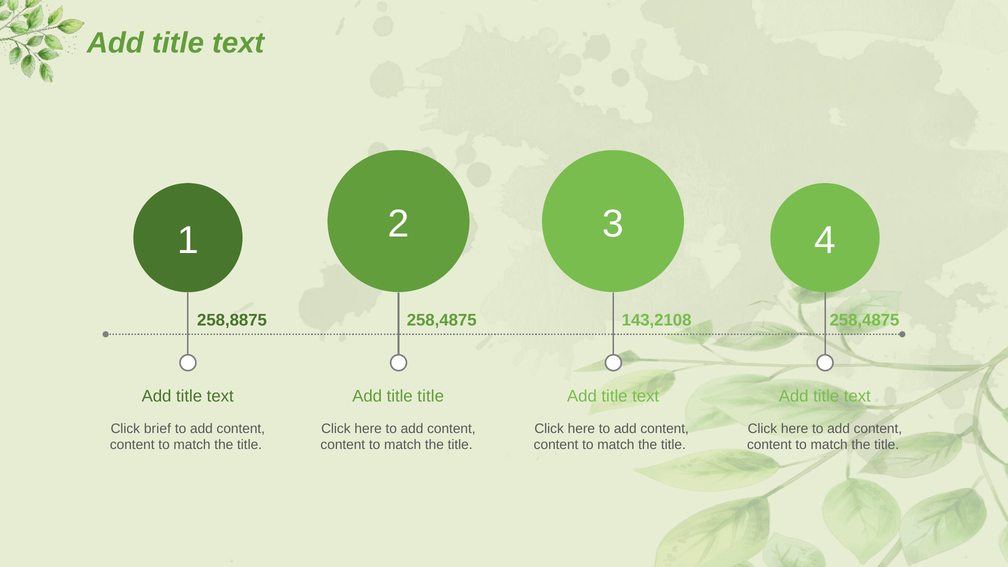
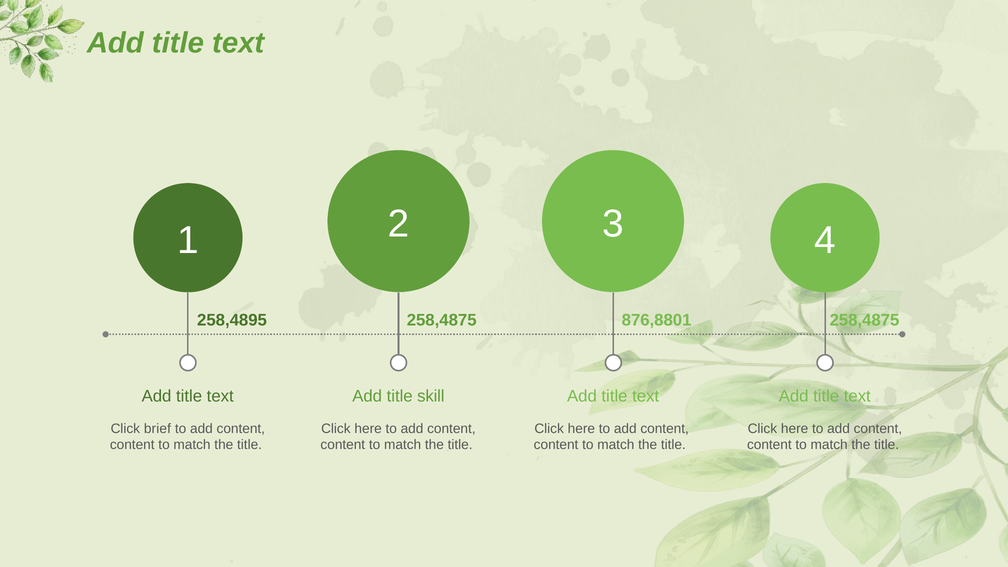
258,8875: 258,8875 -> 258,4895
143,2108: 143,2108 -> 876,8801
title title: title -> skill
